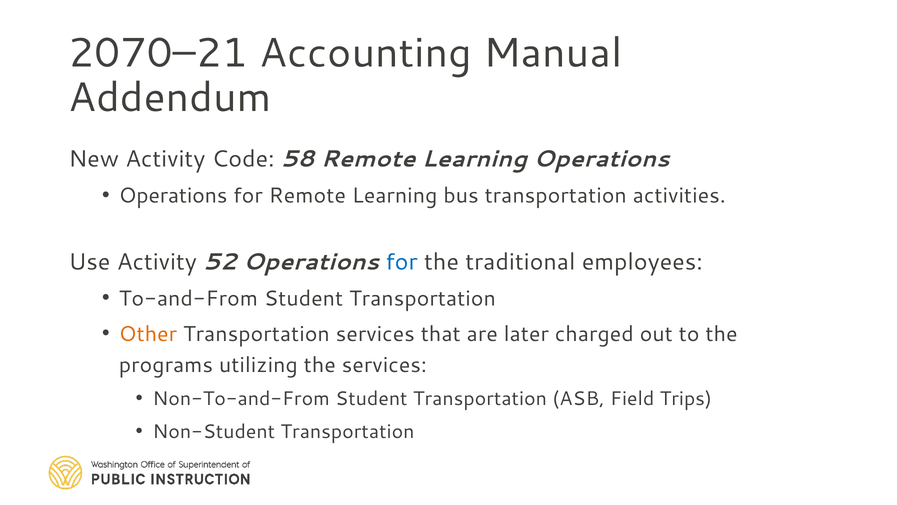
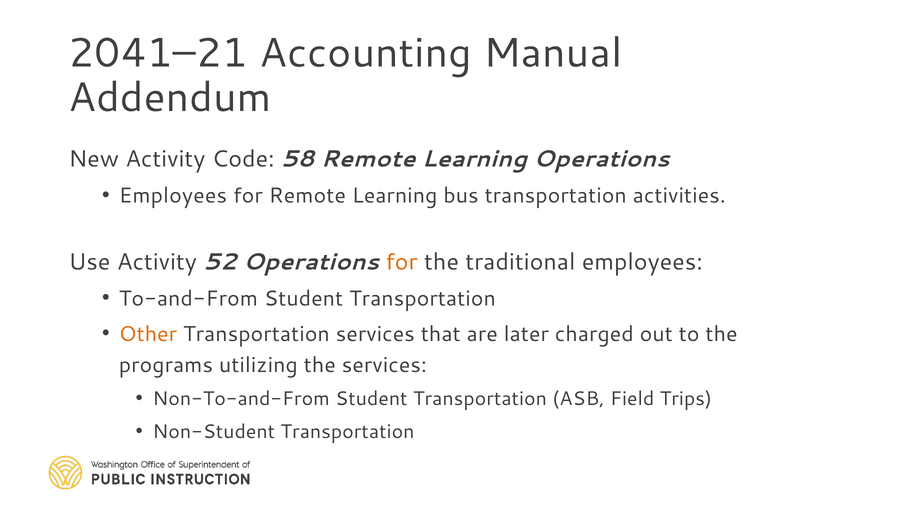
2070–21: 2070–21 -> 2041–21
Operations at (173, 195): Operations -> Employees
for at (402, 262) colour: blue -> orange
